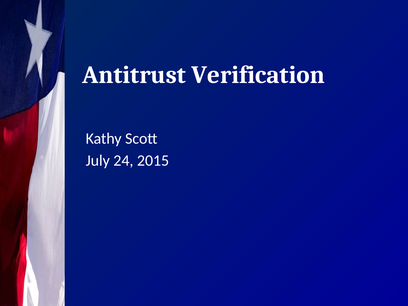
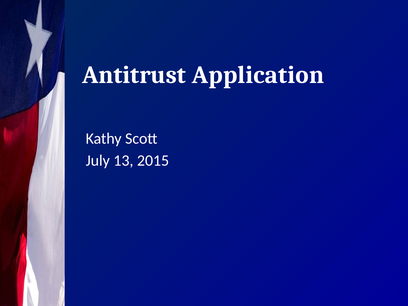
Verification: Verification -> Application
24: 24 -> 13
